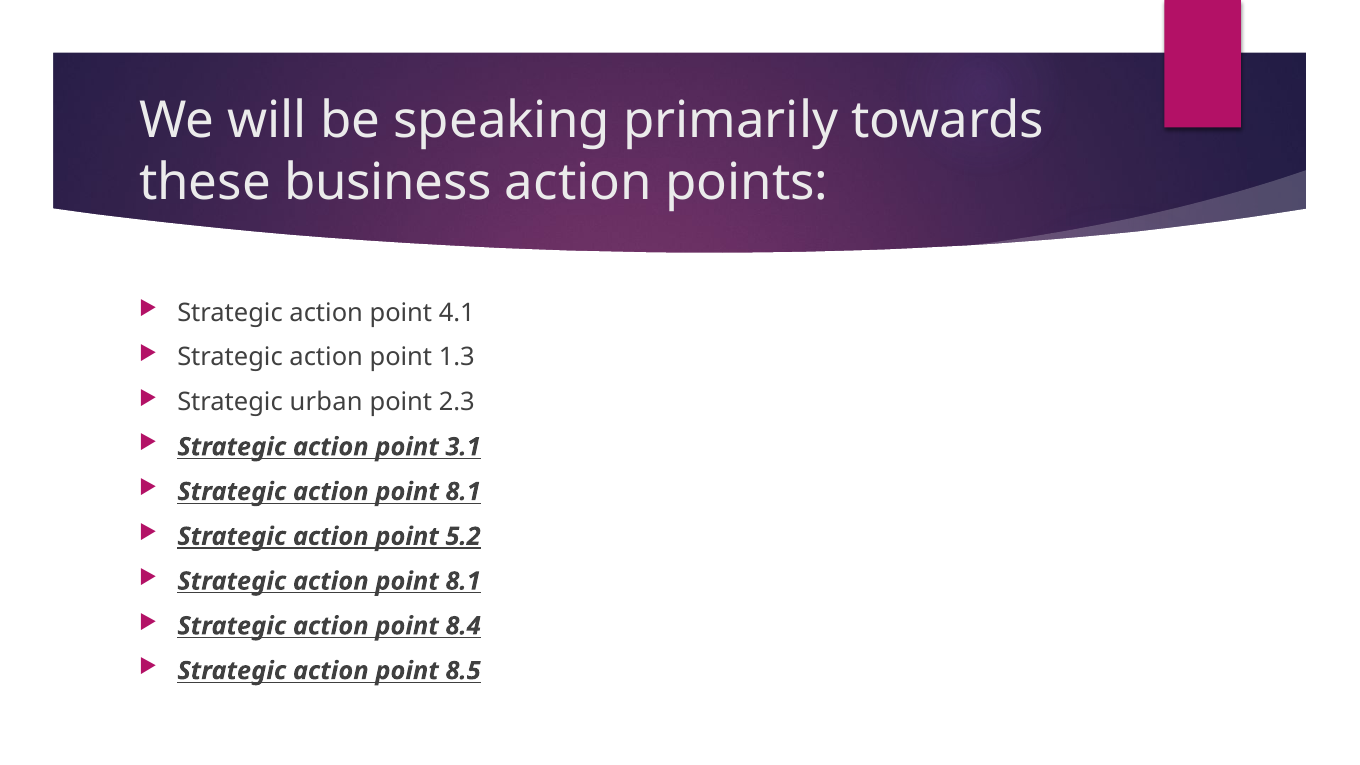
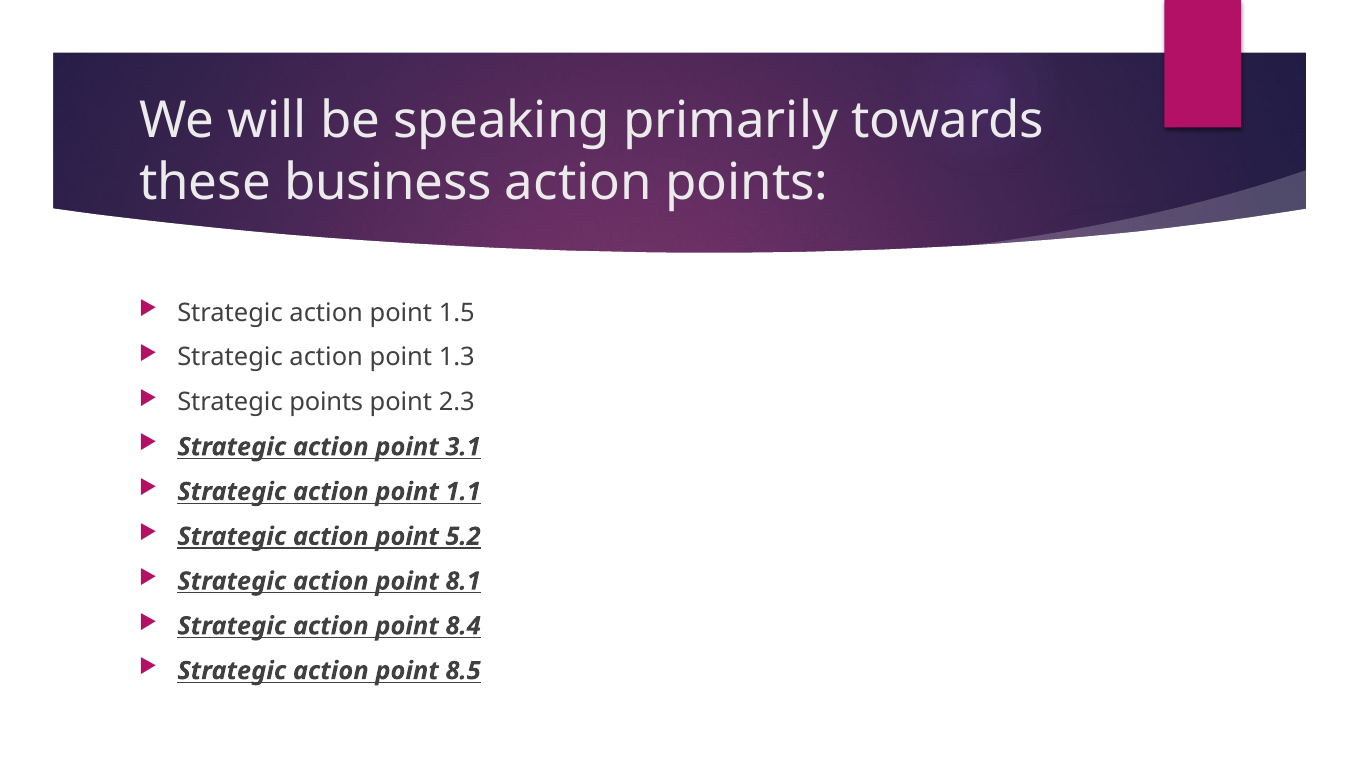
4.1: 4.1 -> 1.5
Strategic urban: urban -> points
8.1 at (463, 492): 8.1 -> 1.1
